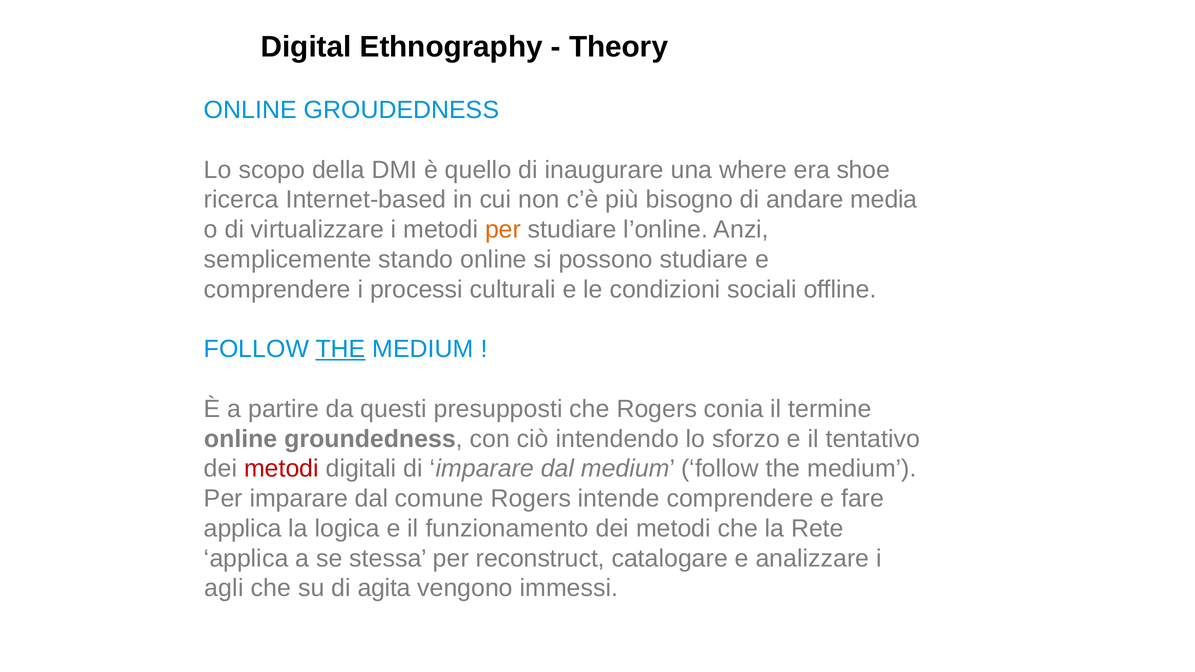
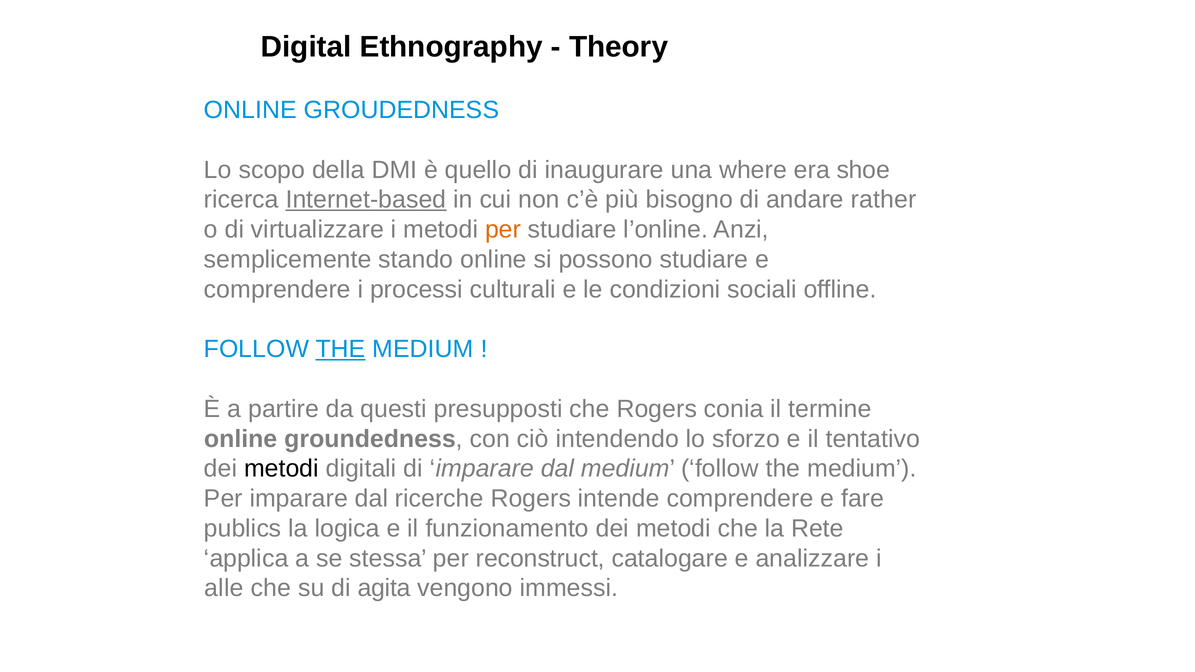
Internet-based underline: none -> present
media: media -> rather
metodi at (281, 469) colour: red -> black
comune: comune -> ricerche
applica at (243, 529): applica -> publics
agli: agli -> alle
